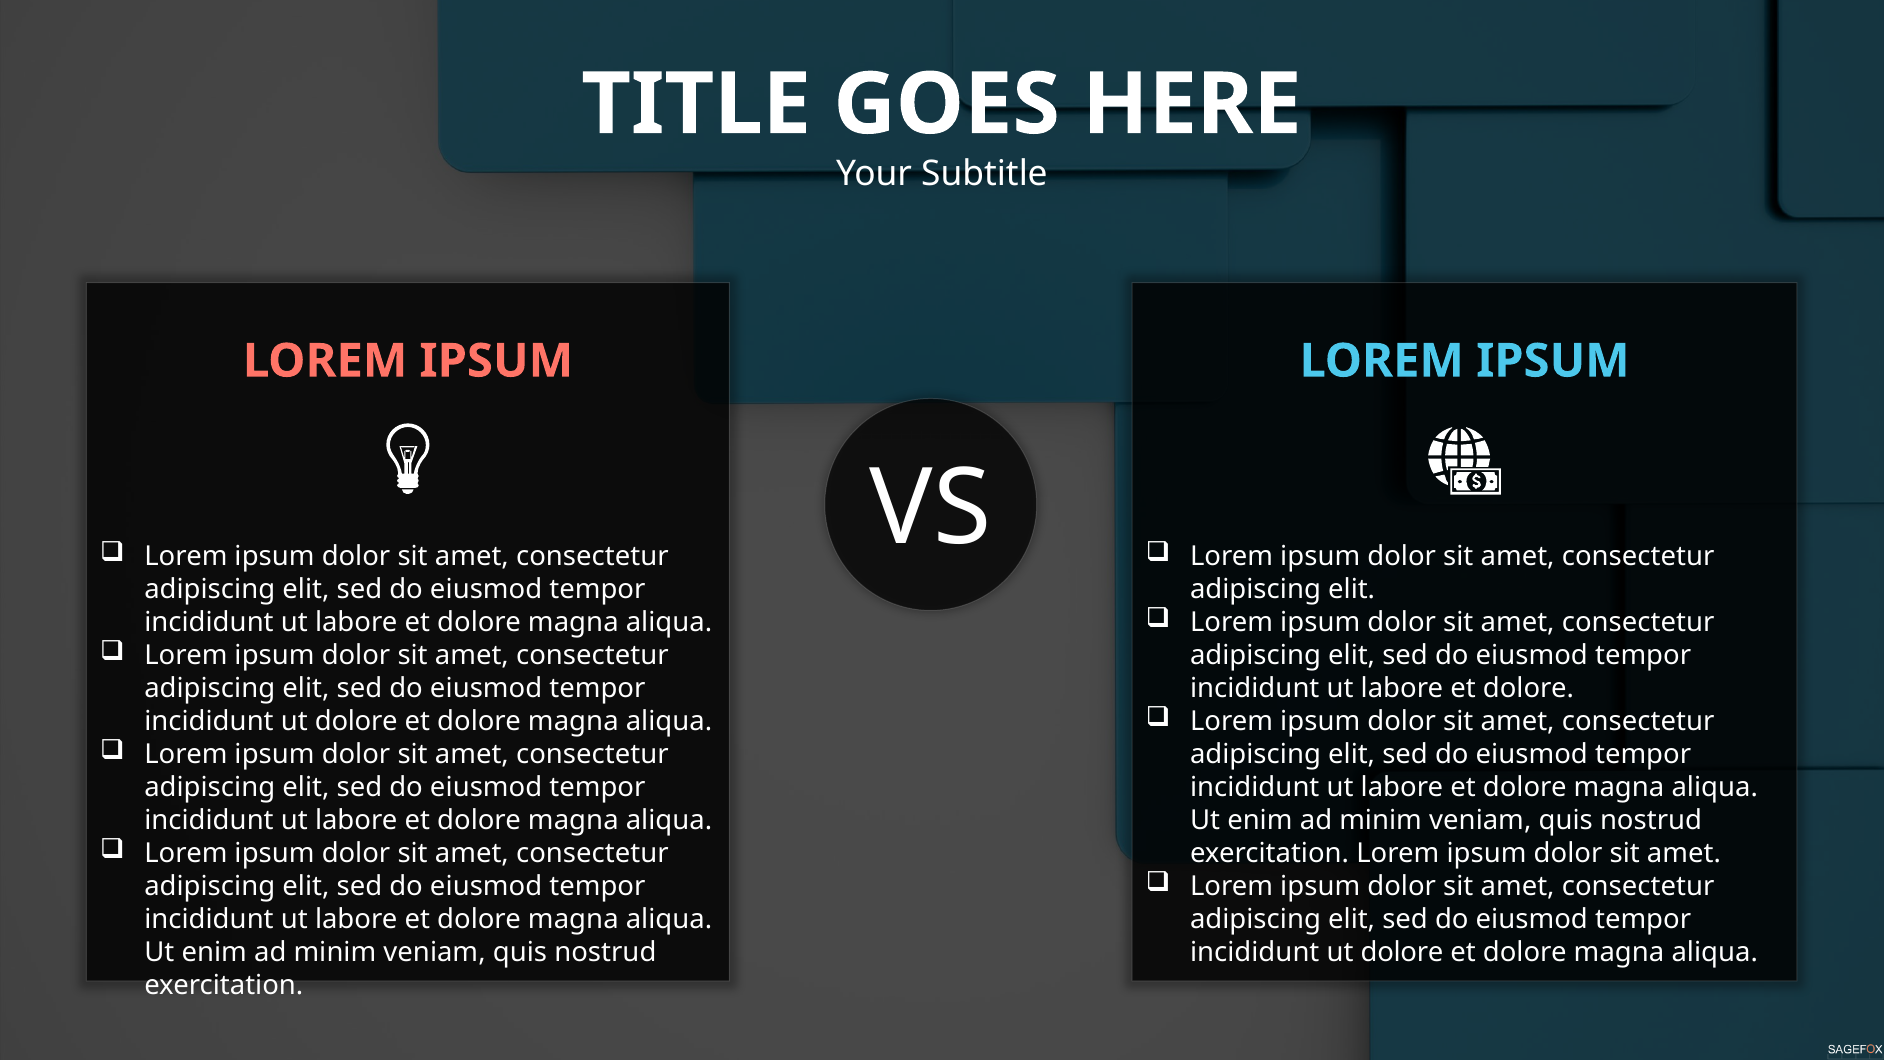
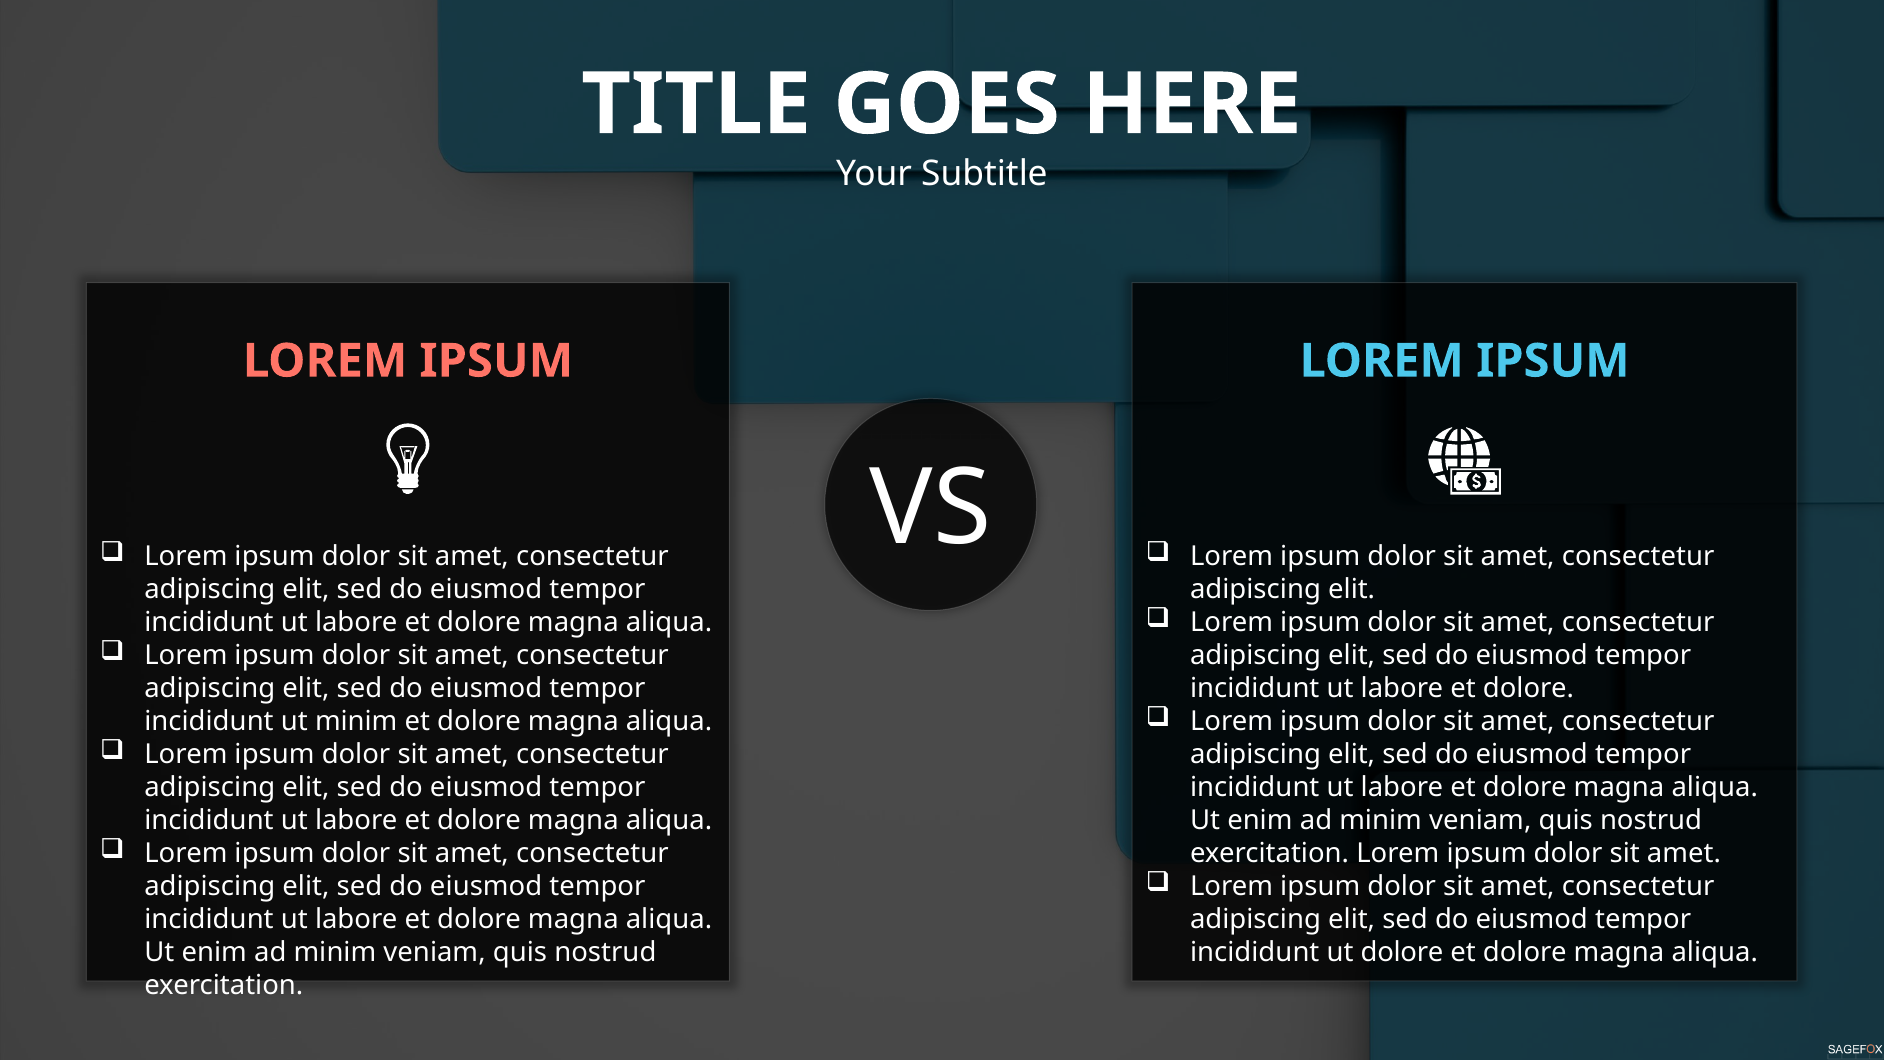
dolore at (356, 721): dolore -> minim
